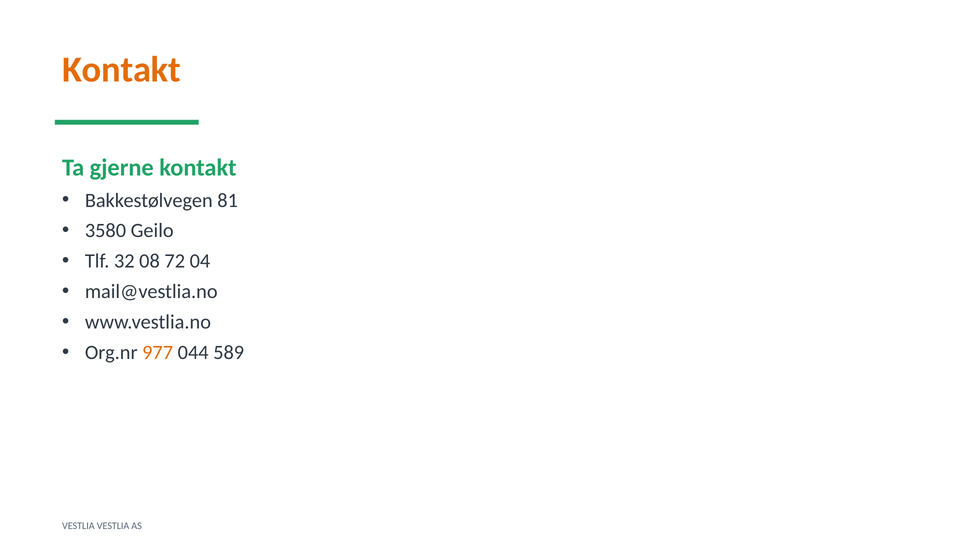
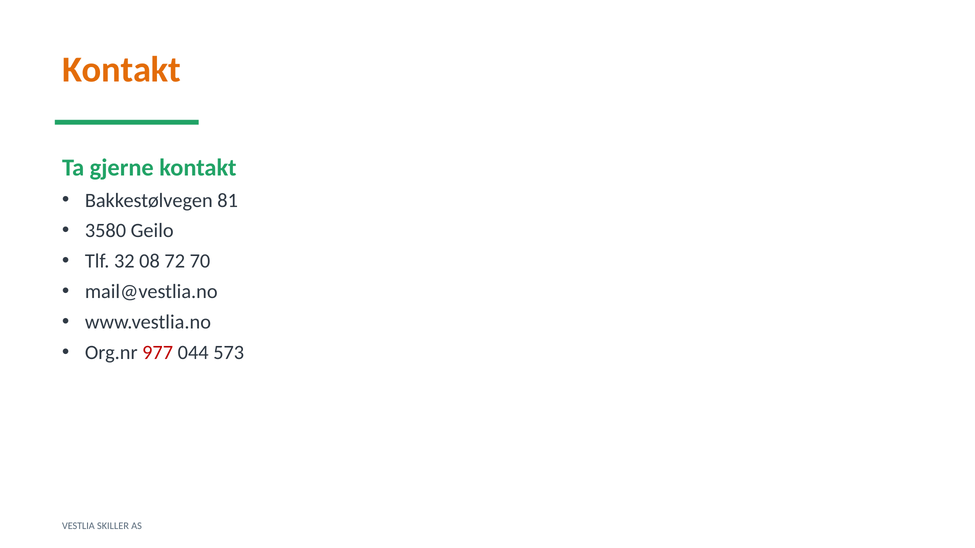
04: 04 -> 70
977 colour: orange -> red
589: 589 -> 573
VESTLIA VESTLIA: VESTLIA -> SKILLER
